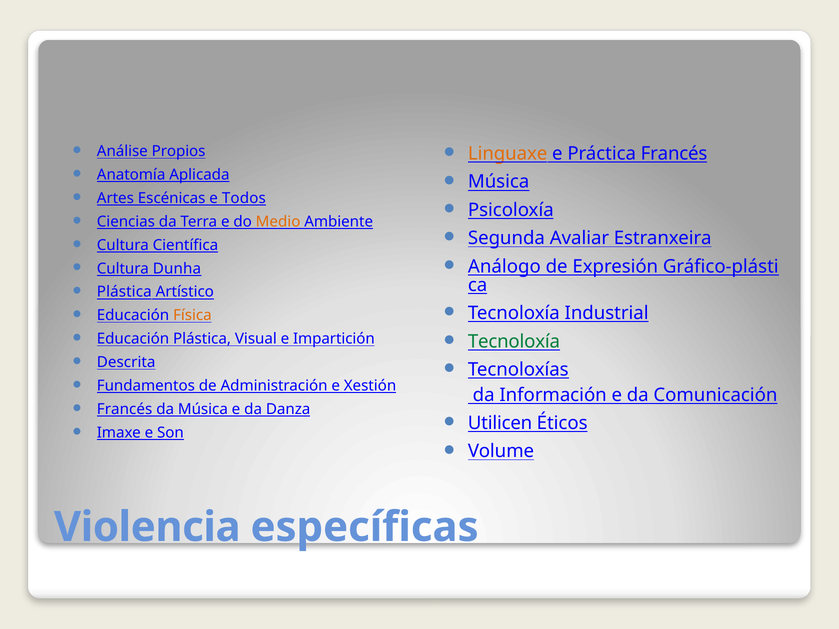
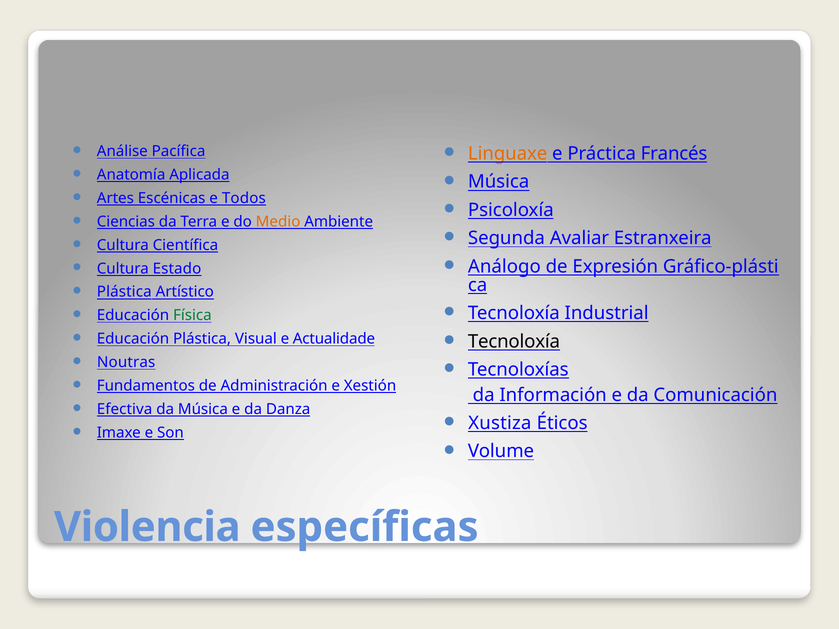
Propios: Propios -> Pacífica
Dunha: Dunha -> Estado
Física colour: orange -> green
Impartición: Impartición -> Actualidade
Tecnoloxía at (514, 342) colour: green -> black
Descrita: Descrita -> Noutras
Francés at (125, 409): Francés -> Efectiva
Utilicen: Utilicen -> Xustiza
